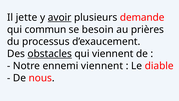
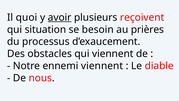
jette: jette -> quoi
demande: demande -> reçoivent
commun: commun -> situation
obstacles underline: present -> none
